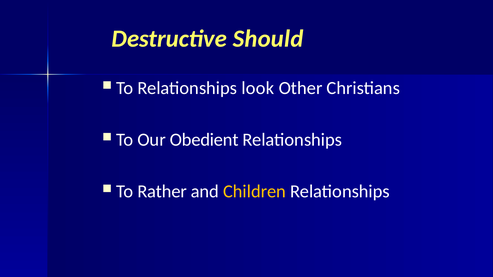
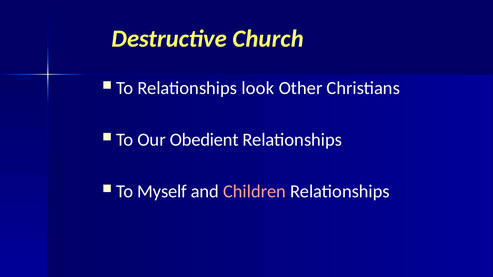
Should: Should -> Church
Rather: Rather -> Myself
Children colour: yellow -> pink
